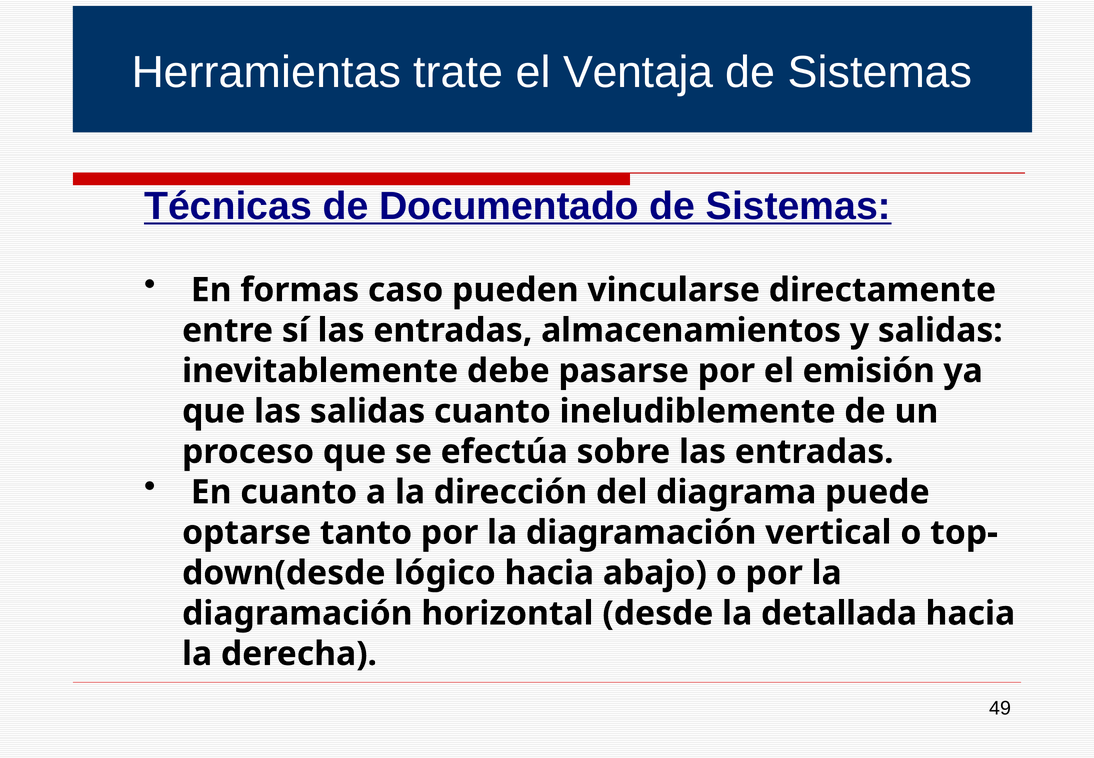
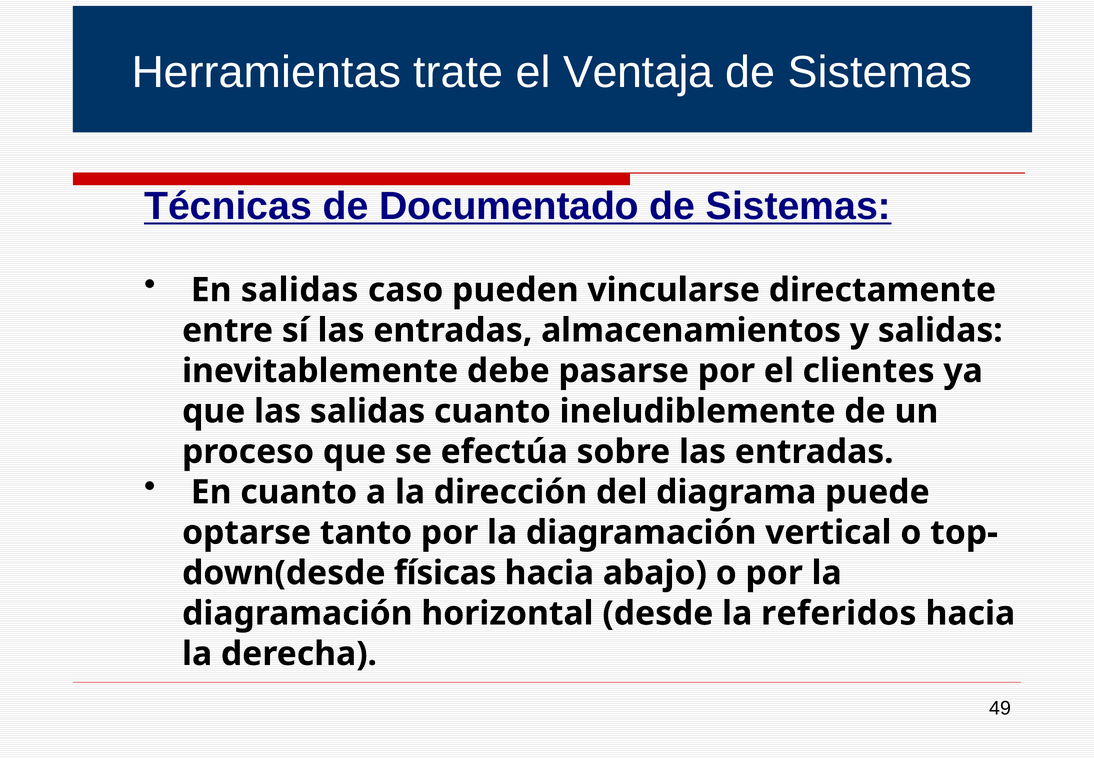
En formas: formas -> salidas
emisión: emisión -> clientes
lógico: lógico -> físicas
detallada: detallada -> referidos
